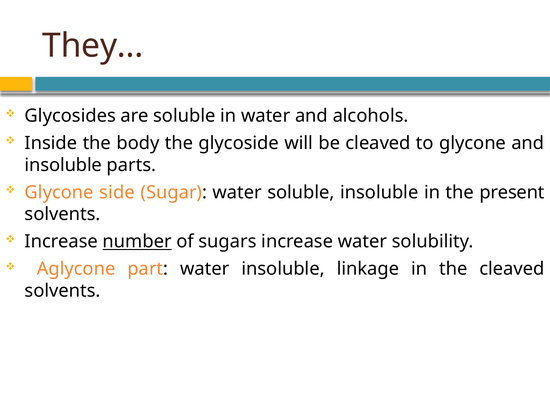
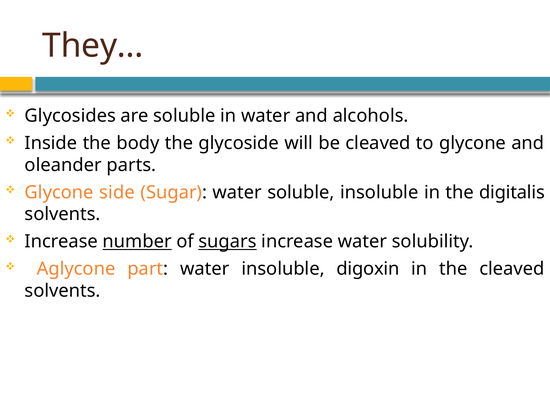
insoluble at (63, 165): insoluble -> oleander
present: present -> digitalis
sugars underline: none -> present
linkage: linkage -> digoxin
